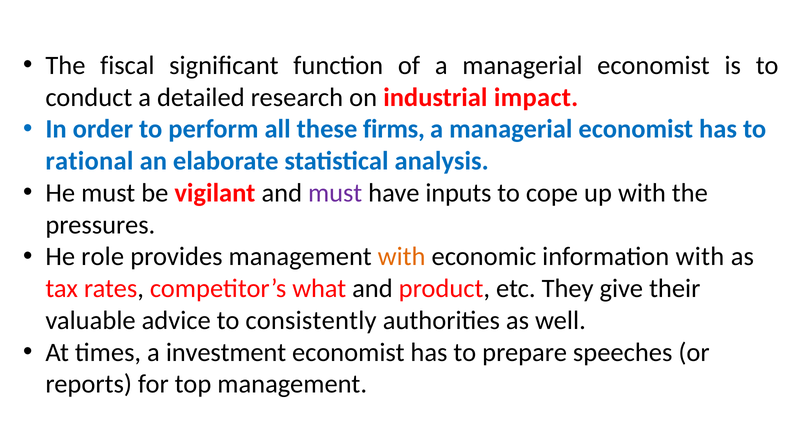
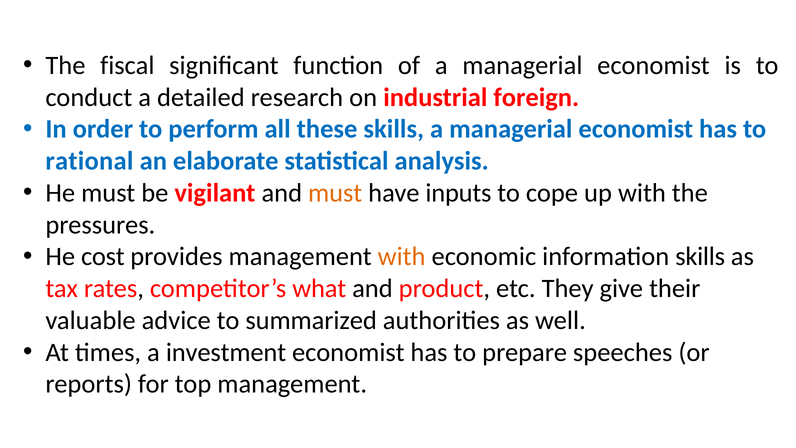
impact: impact -> foreign
these firms: firms -> skills
must at (335, 193) colour: purple -> orange
role: role -> cost
information with: with -> skills
consistently: consistently -> summarized
